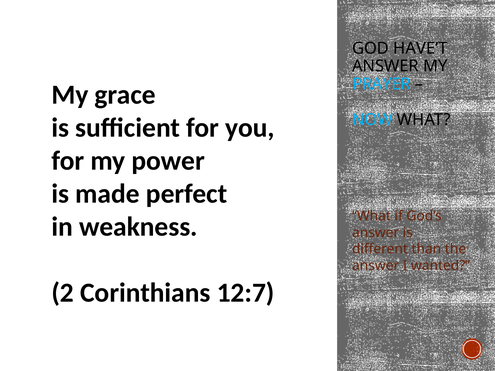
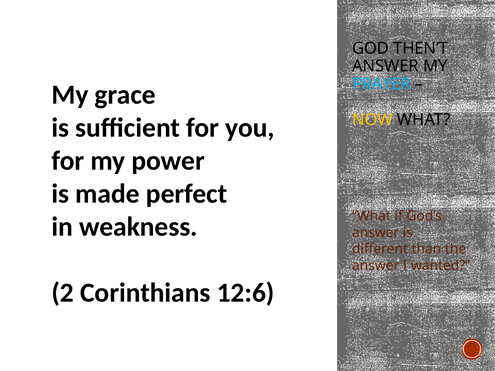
HAVE’T: HAVE’T -> THEN’T
NOW colour: light blue -> yellow
12:7: 12:7 -> 12:6
